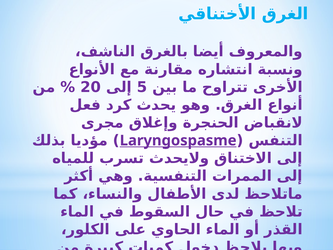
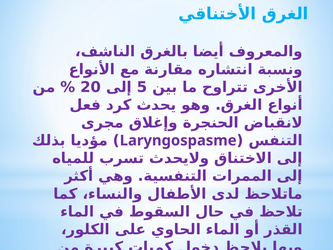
Laryngospasme underline: present -> none
